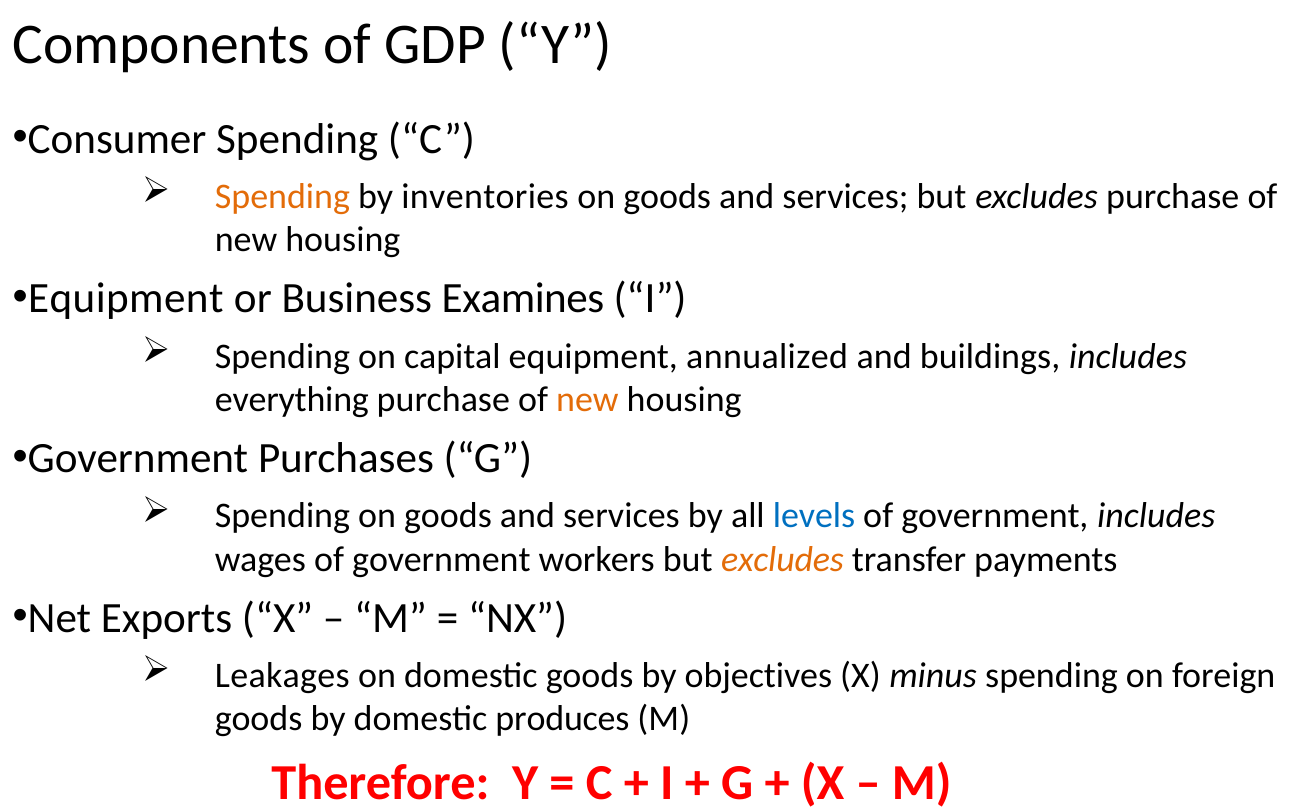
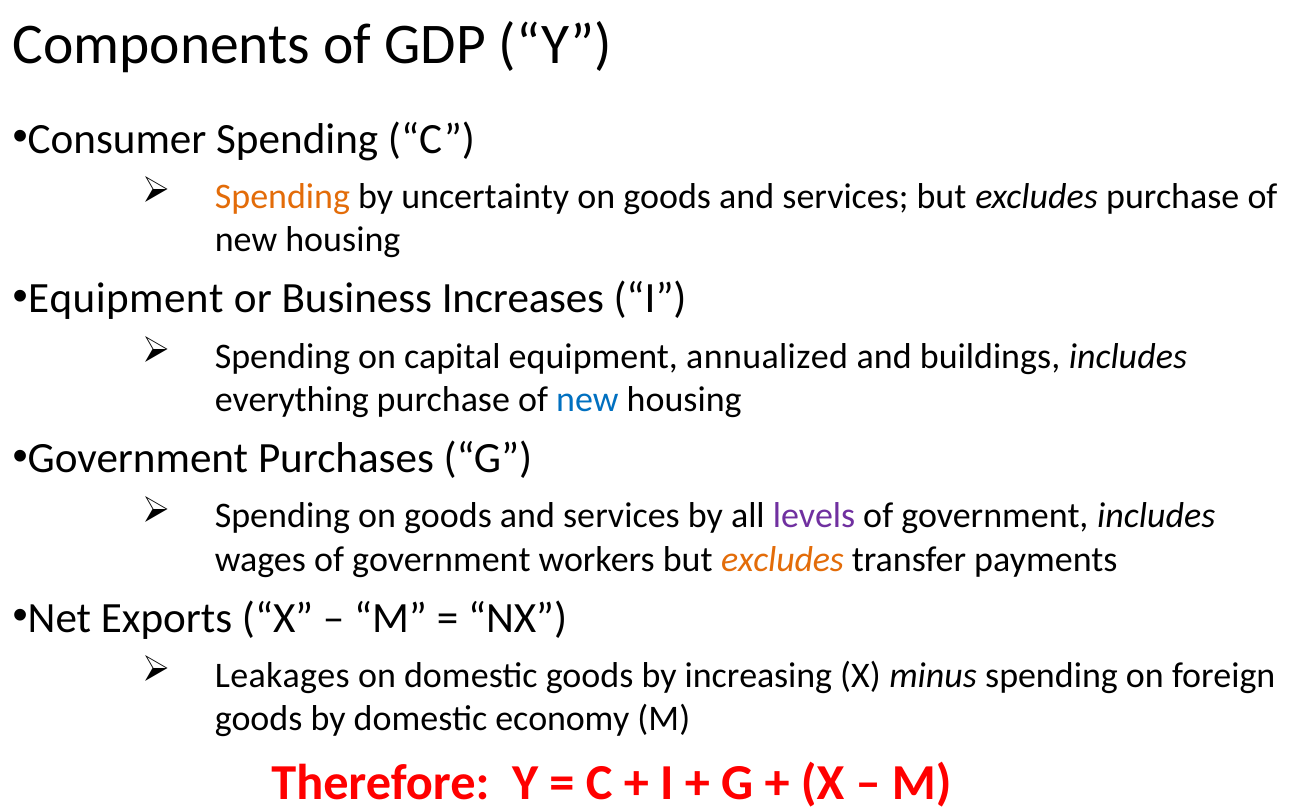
inventories: inventories -> uncertainty
Examines: Examines -> Increases
new at (587, 399) colour: orange -> blue
levels colour: blue -> purple
objectives: objectives -> increasing
produces: produces -> economy
